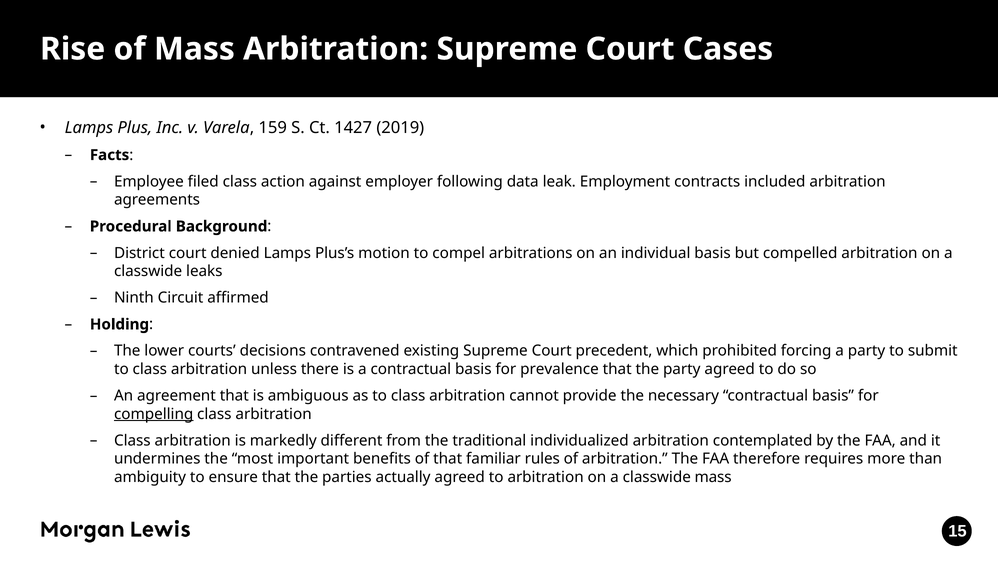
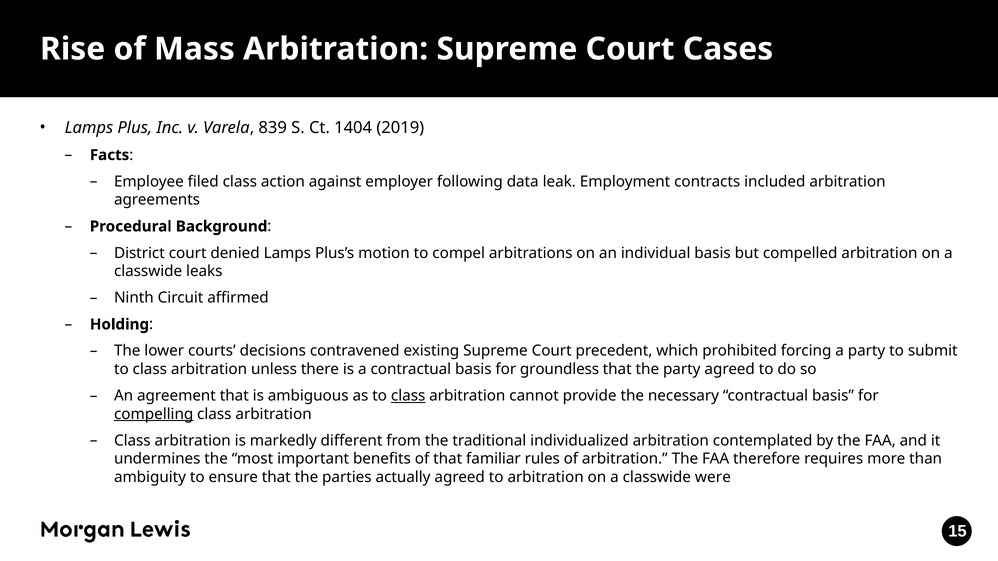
159: 159 -> 839
1427: 1427 -> 1404
prevalence: prevalence -> groundless
class at (408, 396) underline: none -> present
classwide mass: mass -> were
